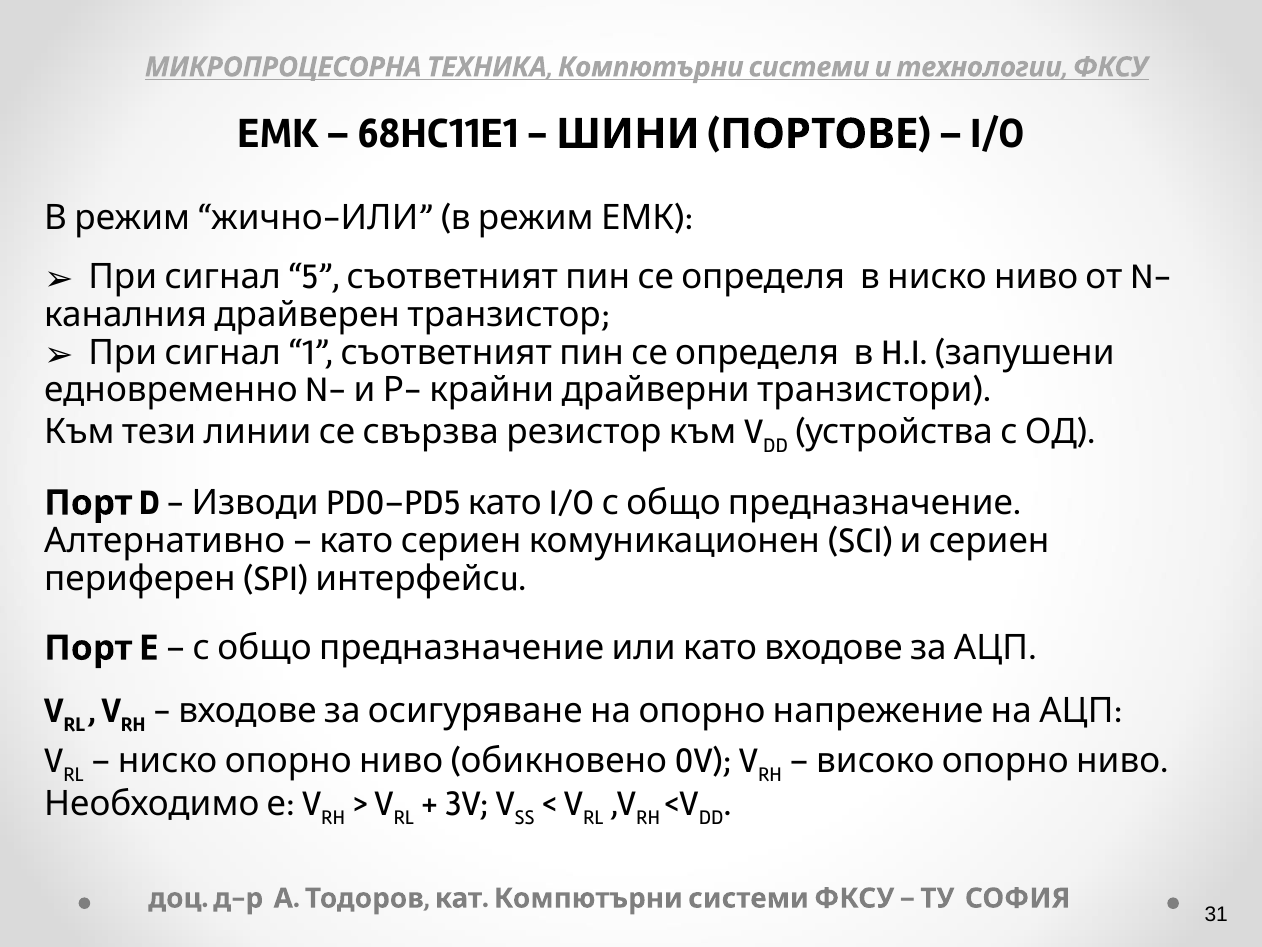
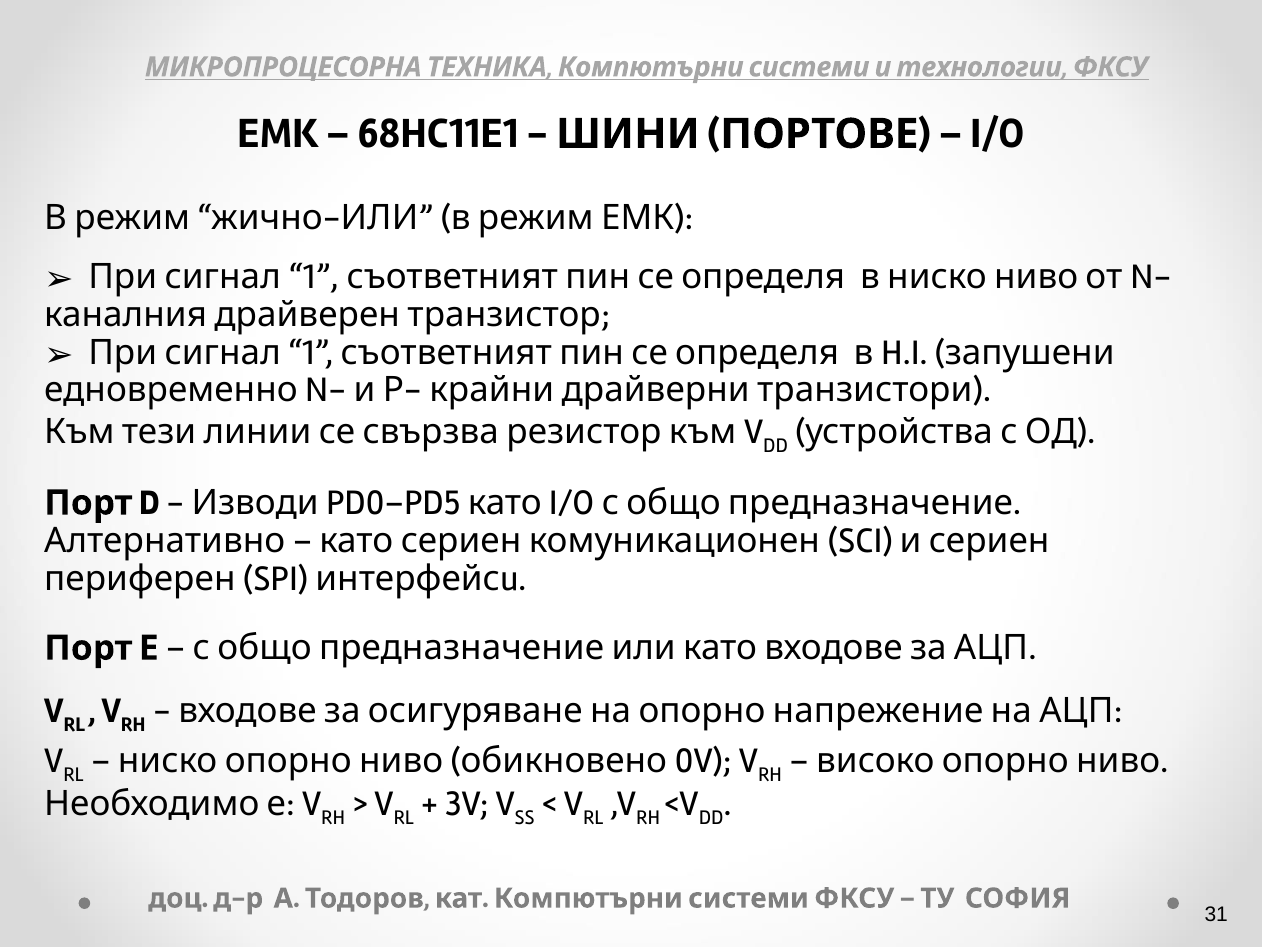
5 at (314, 277): 5 -> 1
